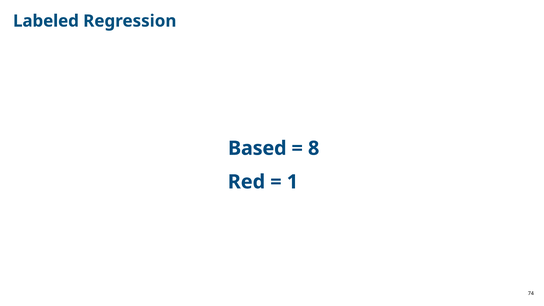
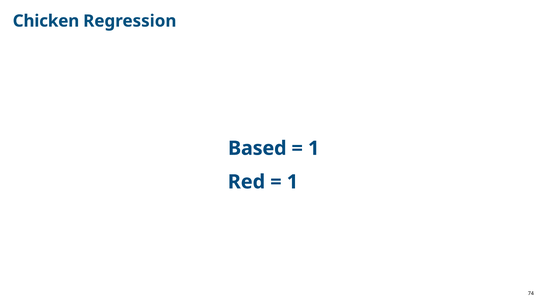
Labeled: Labeled -> Chicken
8 at (314, 148): 8 -> 1
